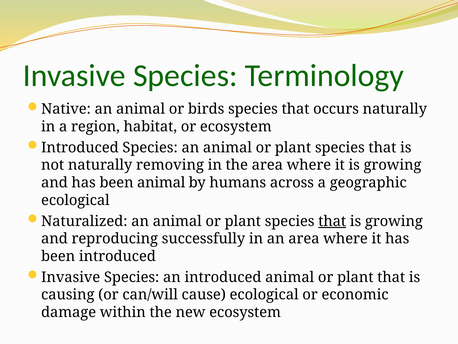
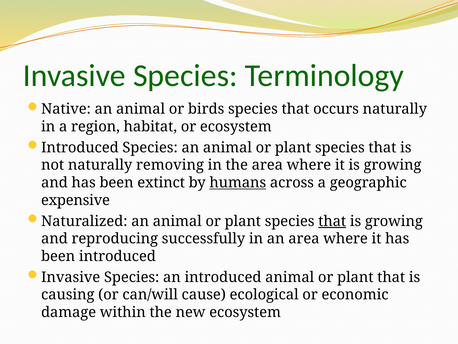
been animal: animal -> extinct
humans underline: none -> present
ecological at (75, 200): ecological -> expensive
